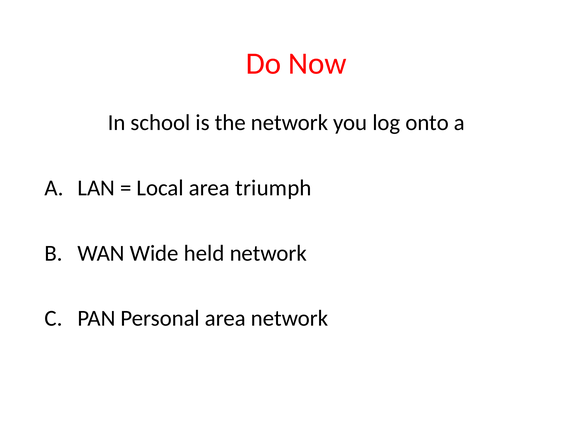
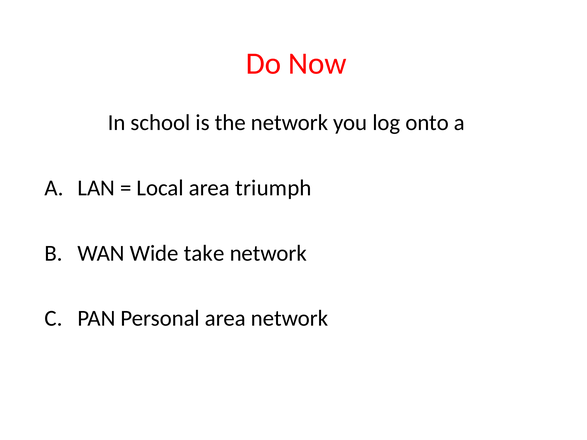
held: held -> take
